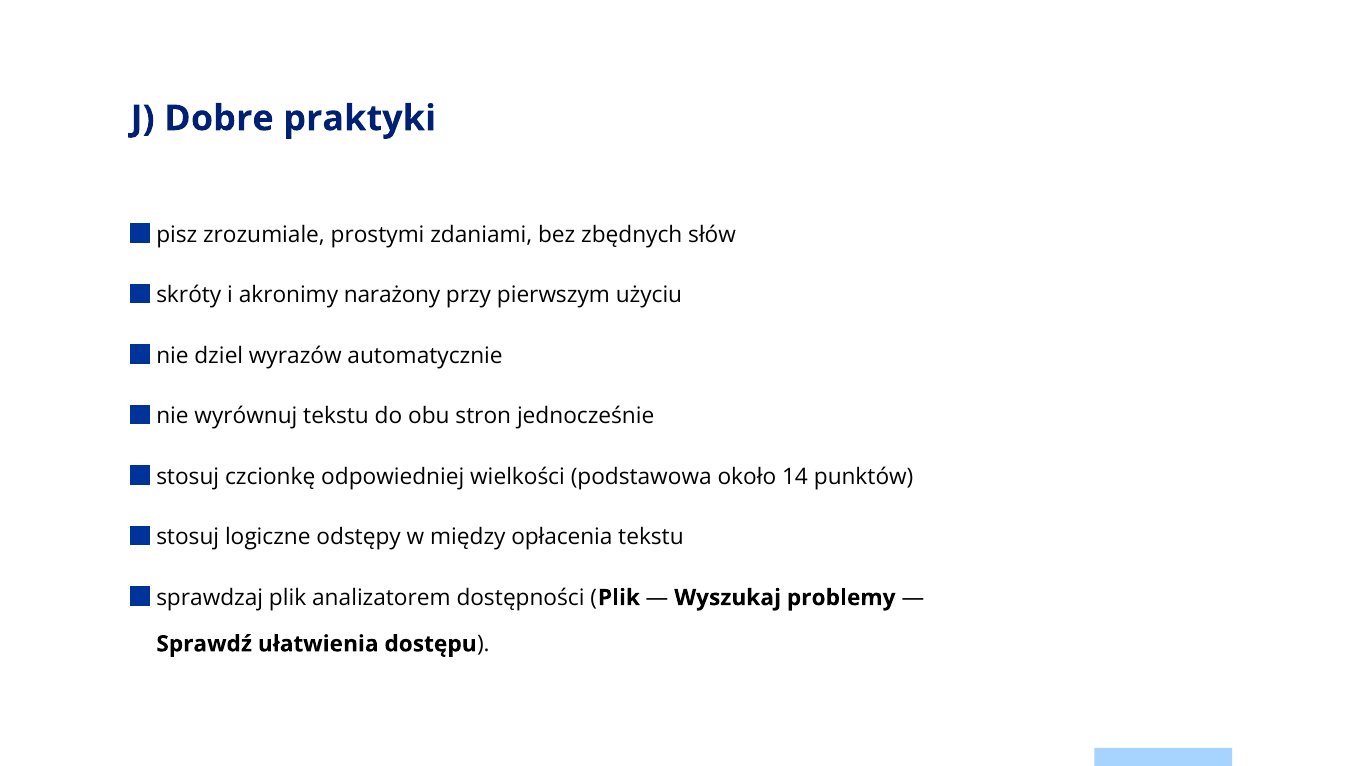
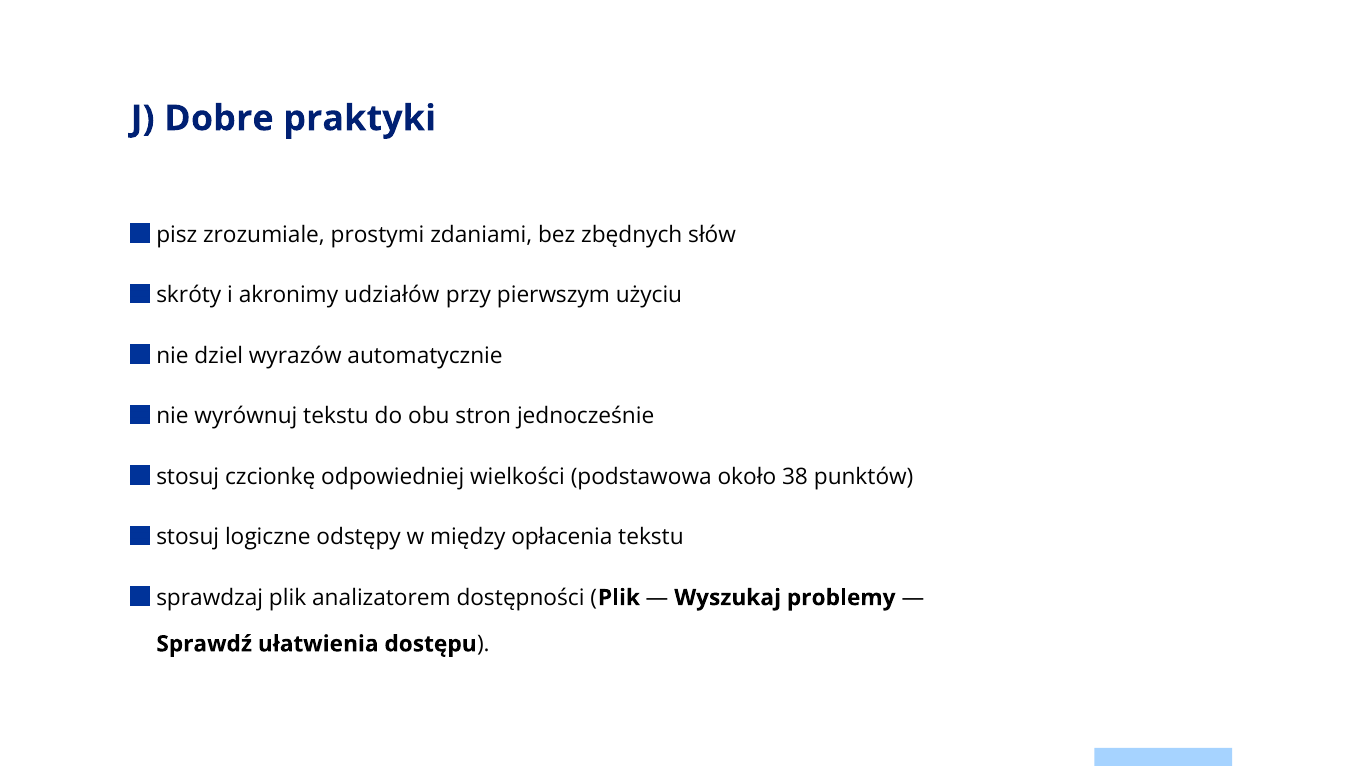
narażony: narażony -> udziałów
14: 14 -> 38
